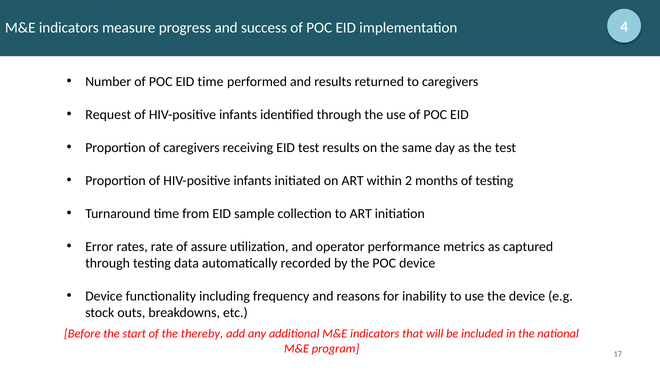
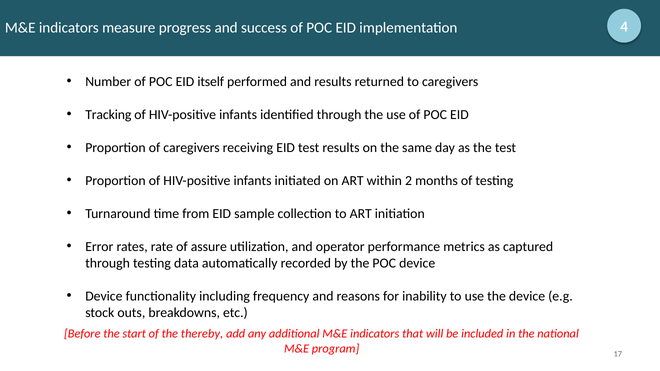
EID time: time -> itself
Request: Request -> Tracking
